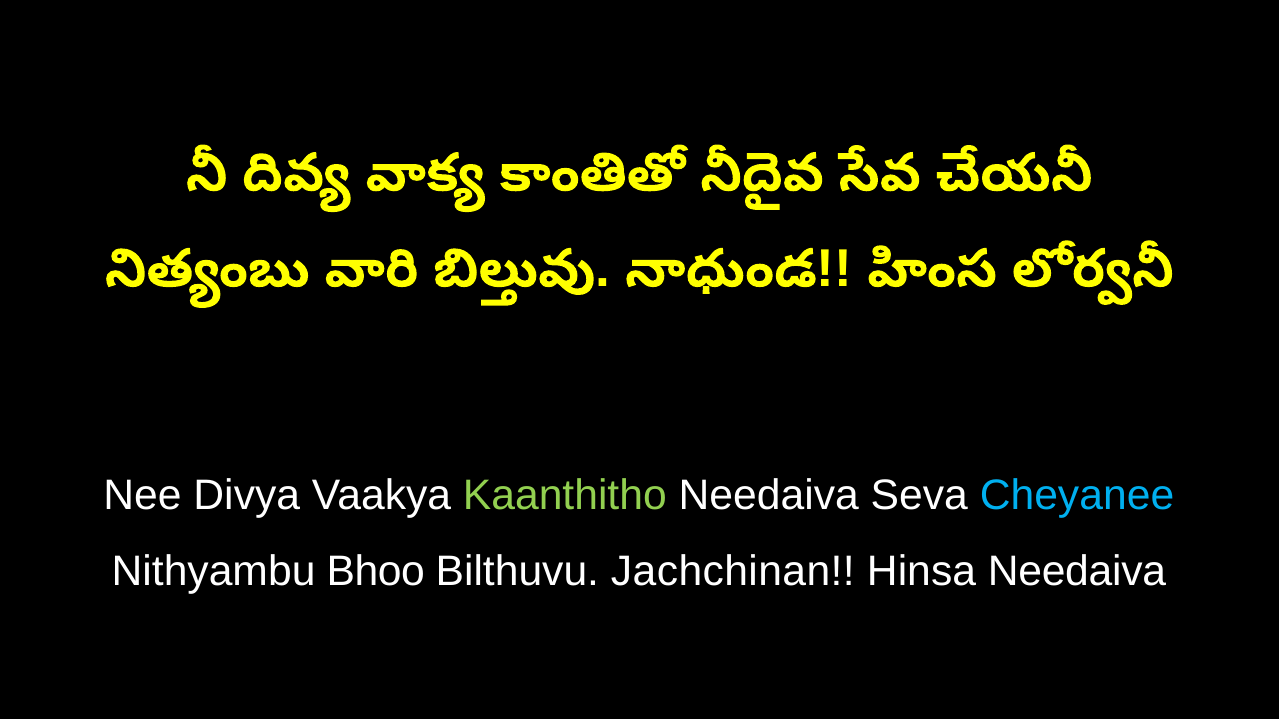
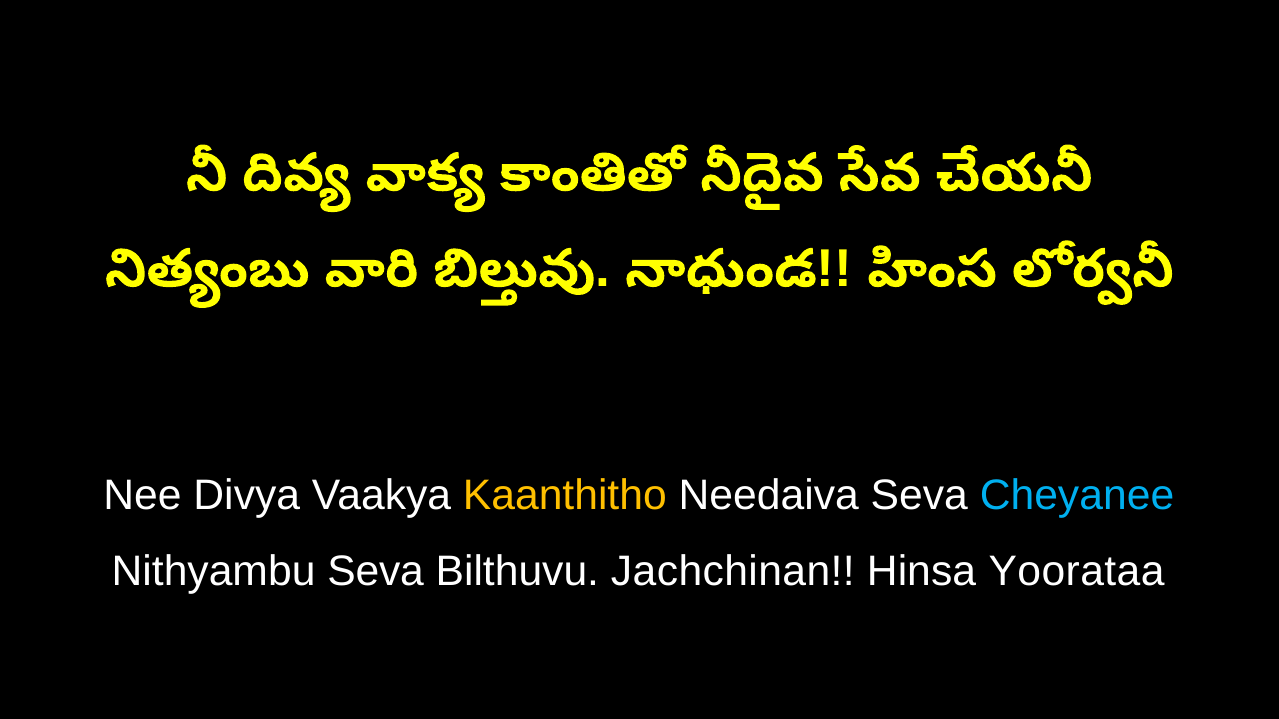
Kaanthitho colour: light green -> yellow
Nithyambu Bhoo: Bhoo -> Seva
Hinsa Needaiva: Needaiva -> Yoorataa
